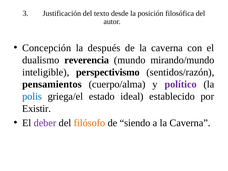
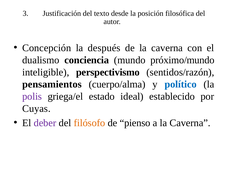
reverencia: reverencia -> conciencia
mirando/mundo: mirando/mundo -> próximo/mundo
político colour: purple -> blue
polis colour: blue -> purple
Existir: Existir -> Cuyas
siendo: siendo -> pienso
